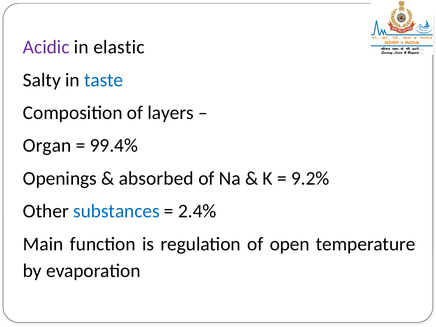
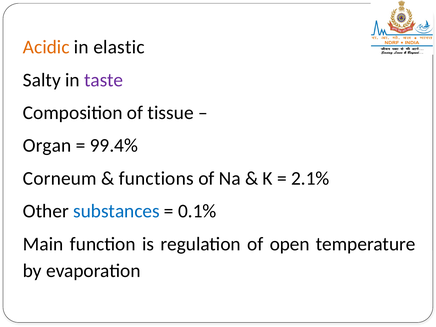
Acidic colour: purple -> orange
taste colour: blue -> purple
layers: layers -> tissue
Openings: Openings -> Corneum
absorbed: absorbed -> functions
9.2%: 9.2% -> 2.1%
2.4%: 2.4% -> 0.1%
